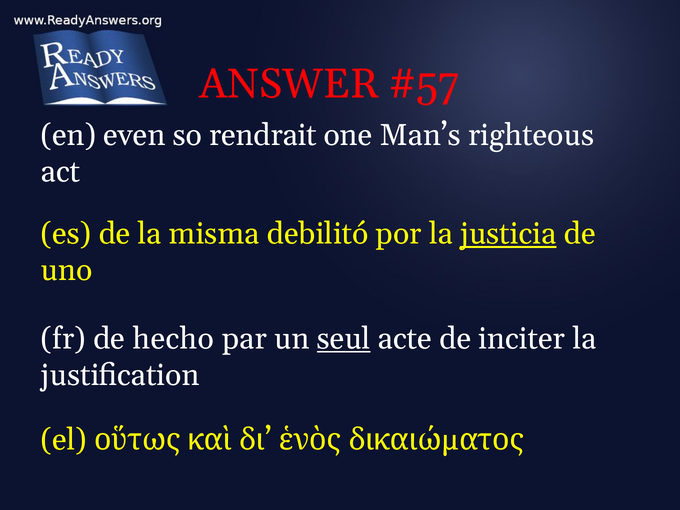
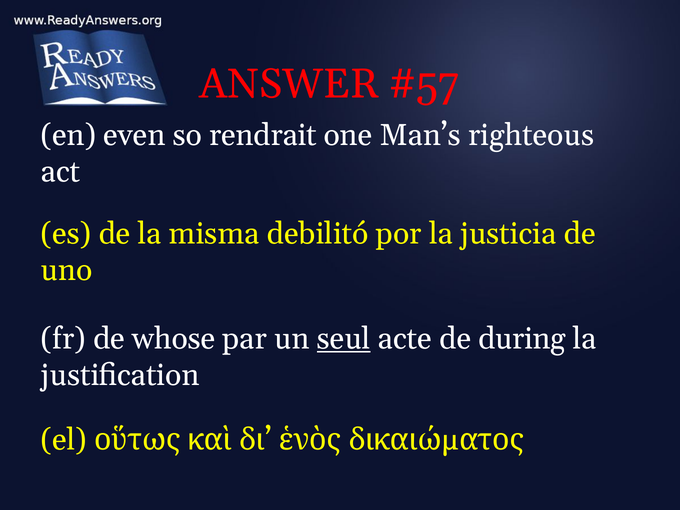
justicia underline: present -> none
hecho: hecho -> whose
inciter: inciter -> during
